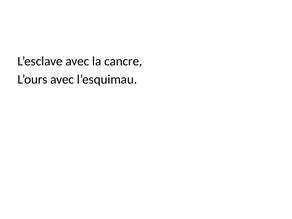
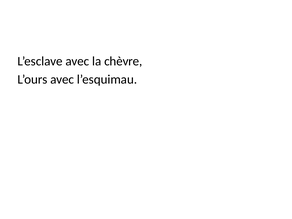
cancre: cancre -> chèvre
